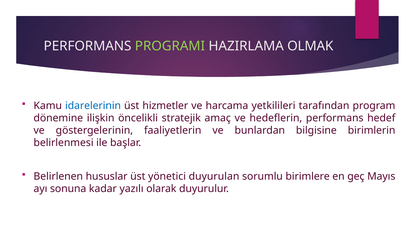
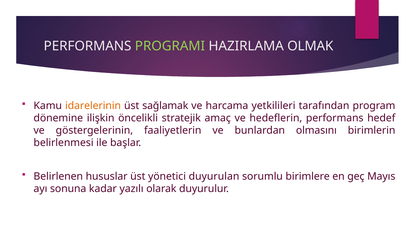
idarelerinin colour: blue -> orange
hizmetler: hizmetler -> sağlamak
bilgisine: bilgisine -> olmasını
